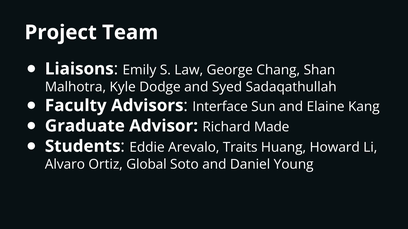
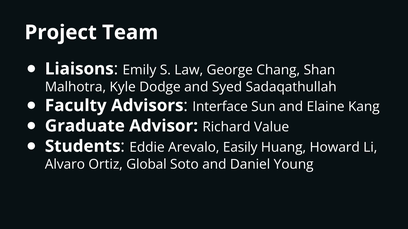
Made: Made -> Value
Traits: Traits -> Easily
